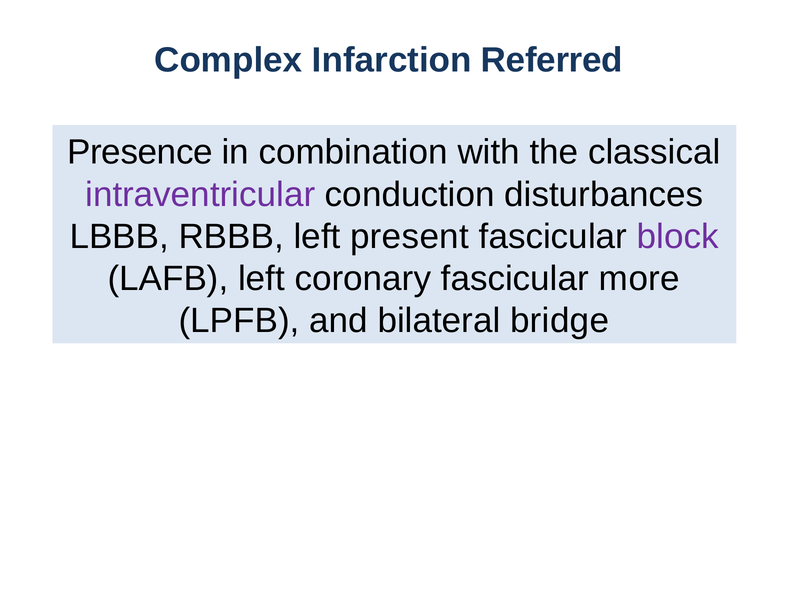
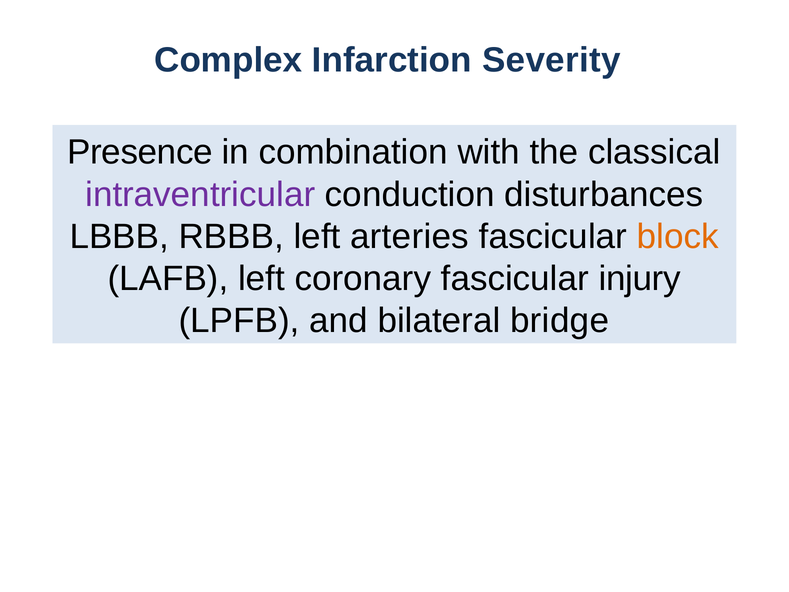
Referred: Referred -> Severity
present: present -> arteries
block colour: purple -> orange
more: more -> injury
